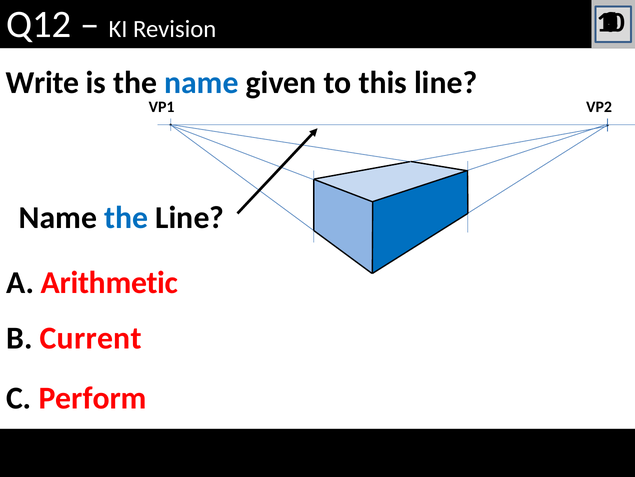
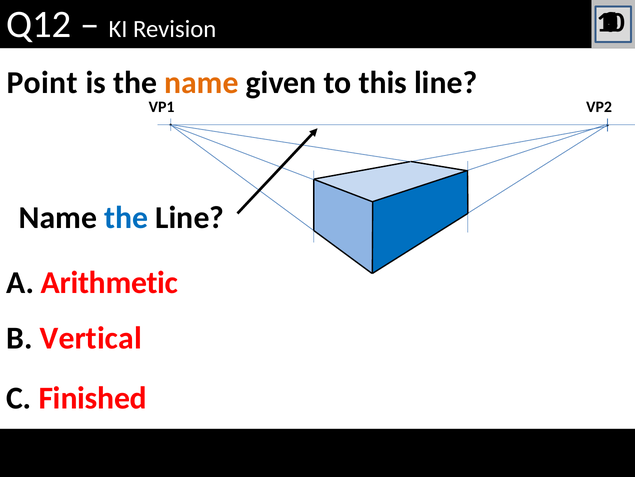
Write: Write -> Point
name at (201, 82) colour: blue -> orange
Current: Current -> Vertical
Perform: Perform -> Finished
